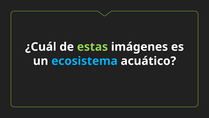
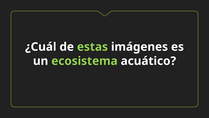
ecosistema colour: light blue -> light green
